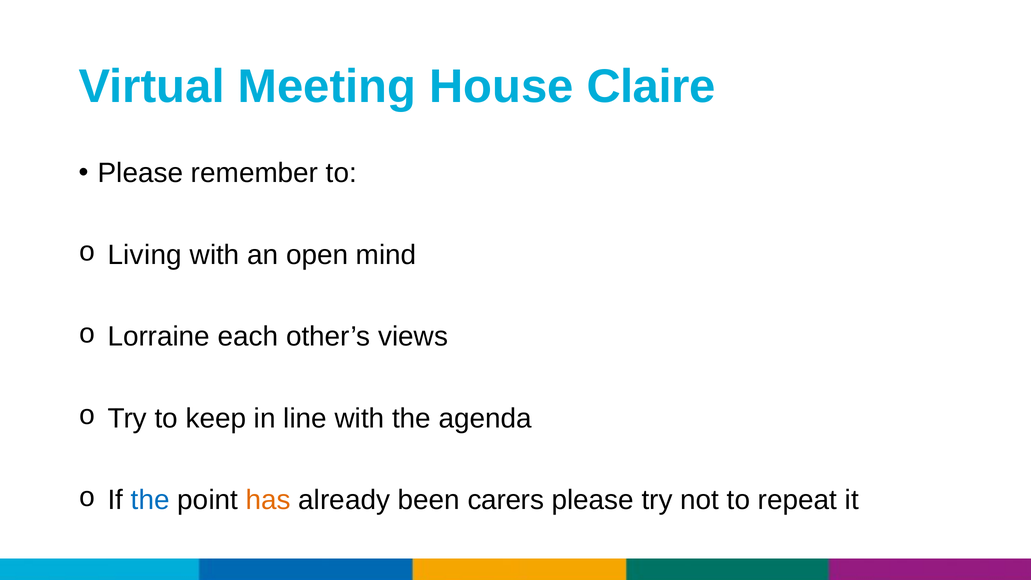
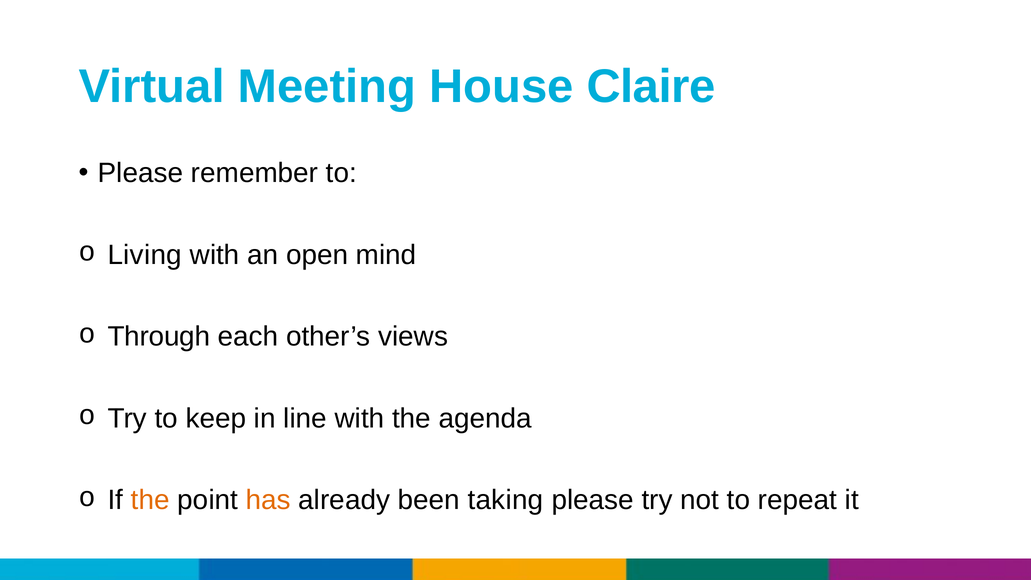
Lorraine: Lorraine -> Through
the at (150, 500) colour: blue -> orange
carers: carers -> taking
